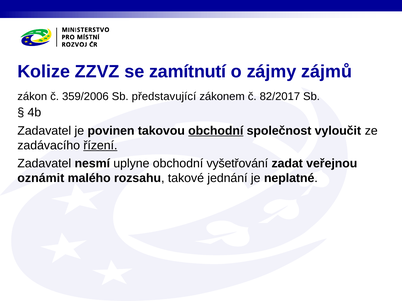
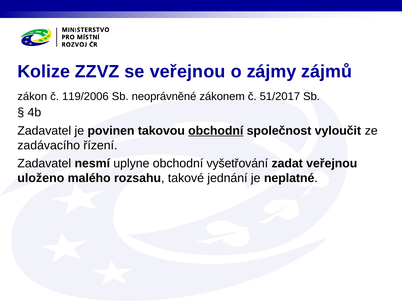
se zamítnutí: zamítnutí -> veřejnou
359/2006: 359/2006 -> 119/2006
představující: představující -> neoprávněné
82/2017: 82/2017 -> 51/2017
řízení underline: present -> none
oznámit: oznámit -> uloženo
